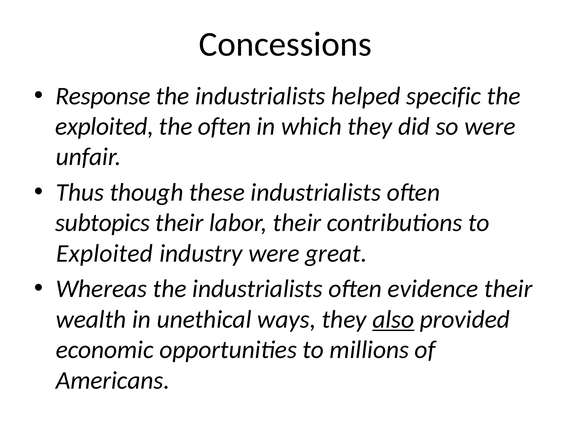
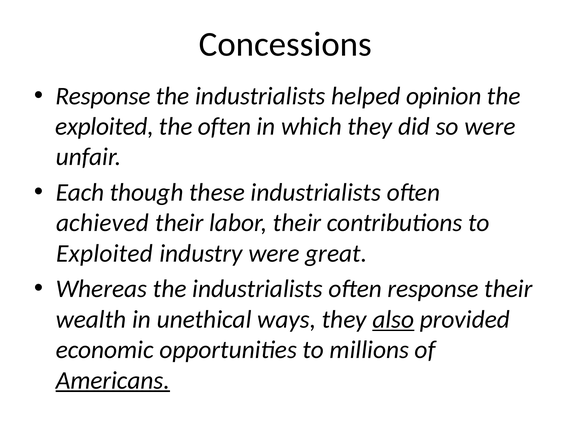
specific: specific -> opinion
Thus: Thus -> Each
subtopics: subtopics -> achieved
often evidence: evidence -> response
Americans underline: none -> present
